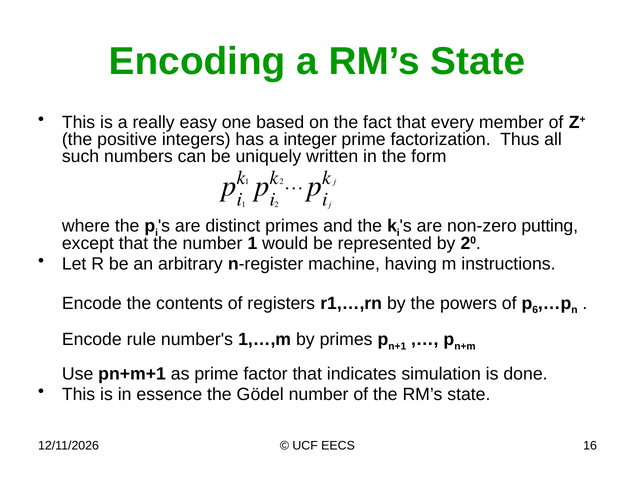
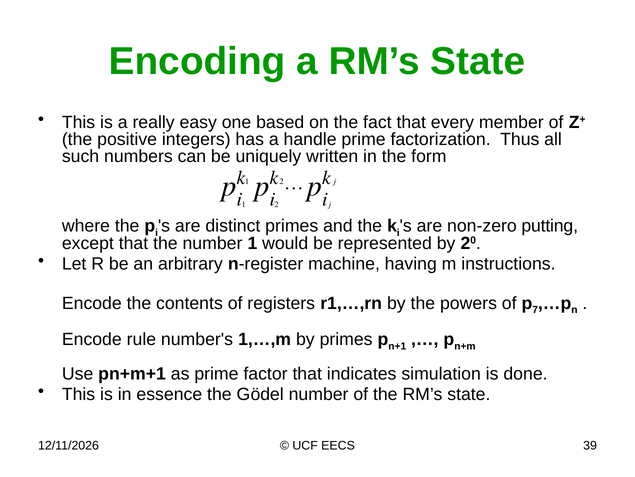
integer: integer -> handle
6: 6 -> 7
16: 16 -> 39
